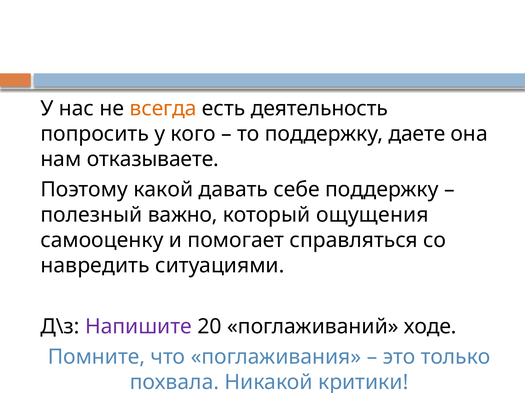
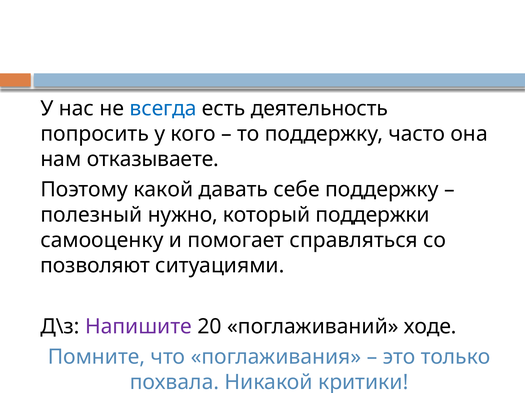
всегда colour: orange -> blue
даете: даете -> часто
важно: важно -> нужно
ощущения: ощущения -> поддержки
навредить: навредить -> позволяют
